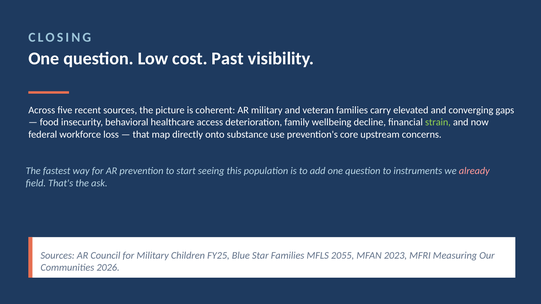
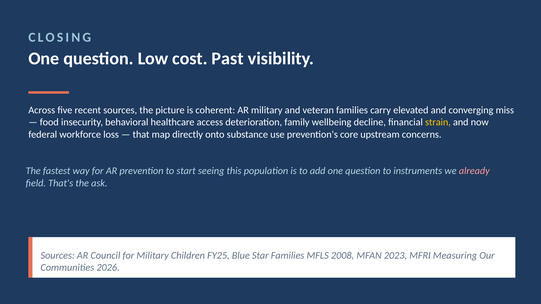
gaps: gaps -> miss
strain colour: light green -> yellow
2055: 2055 -> 2008
